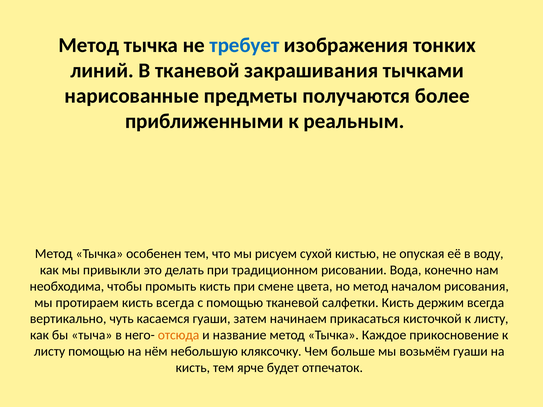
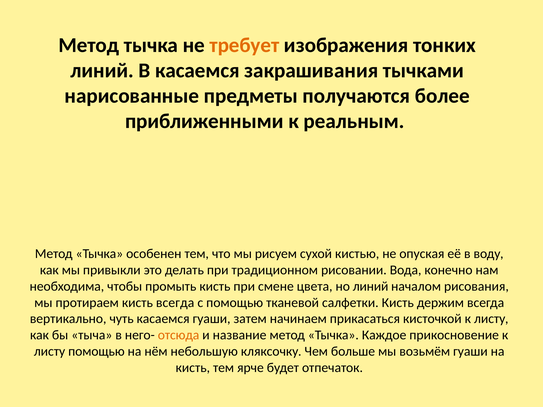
требует colour: blue -> orange
В тканевой: тканевой -> касаемся
но метод: метод -> линий
